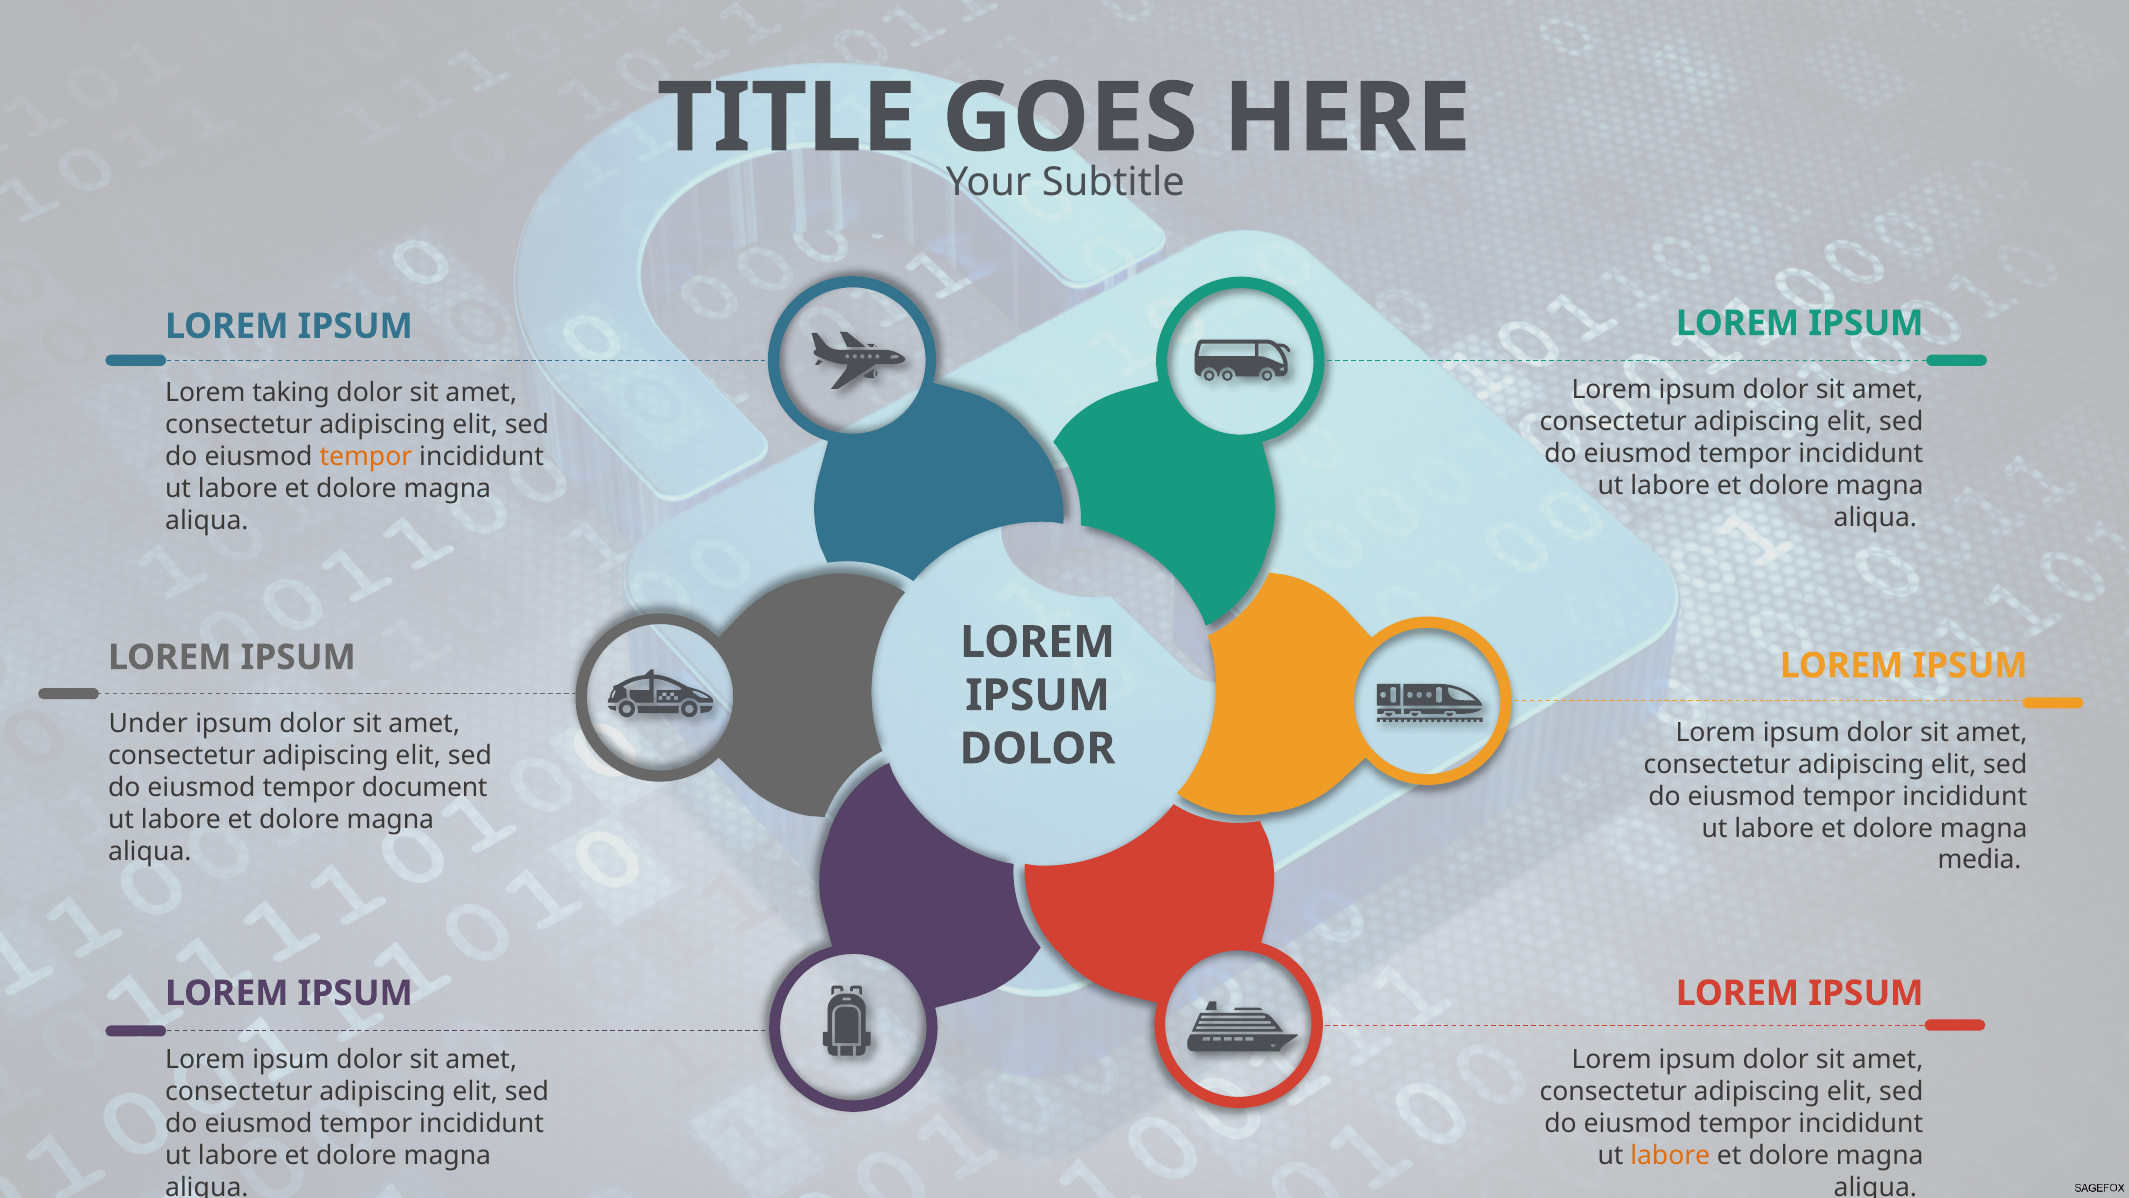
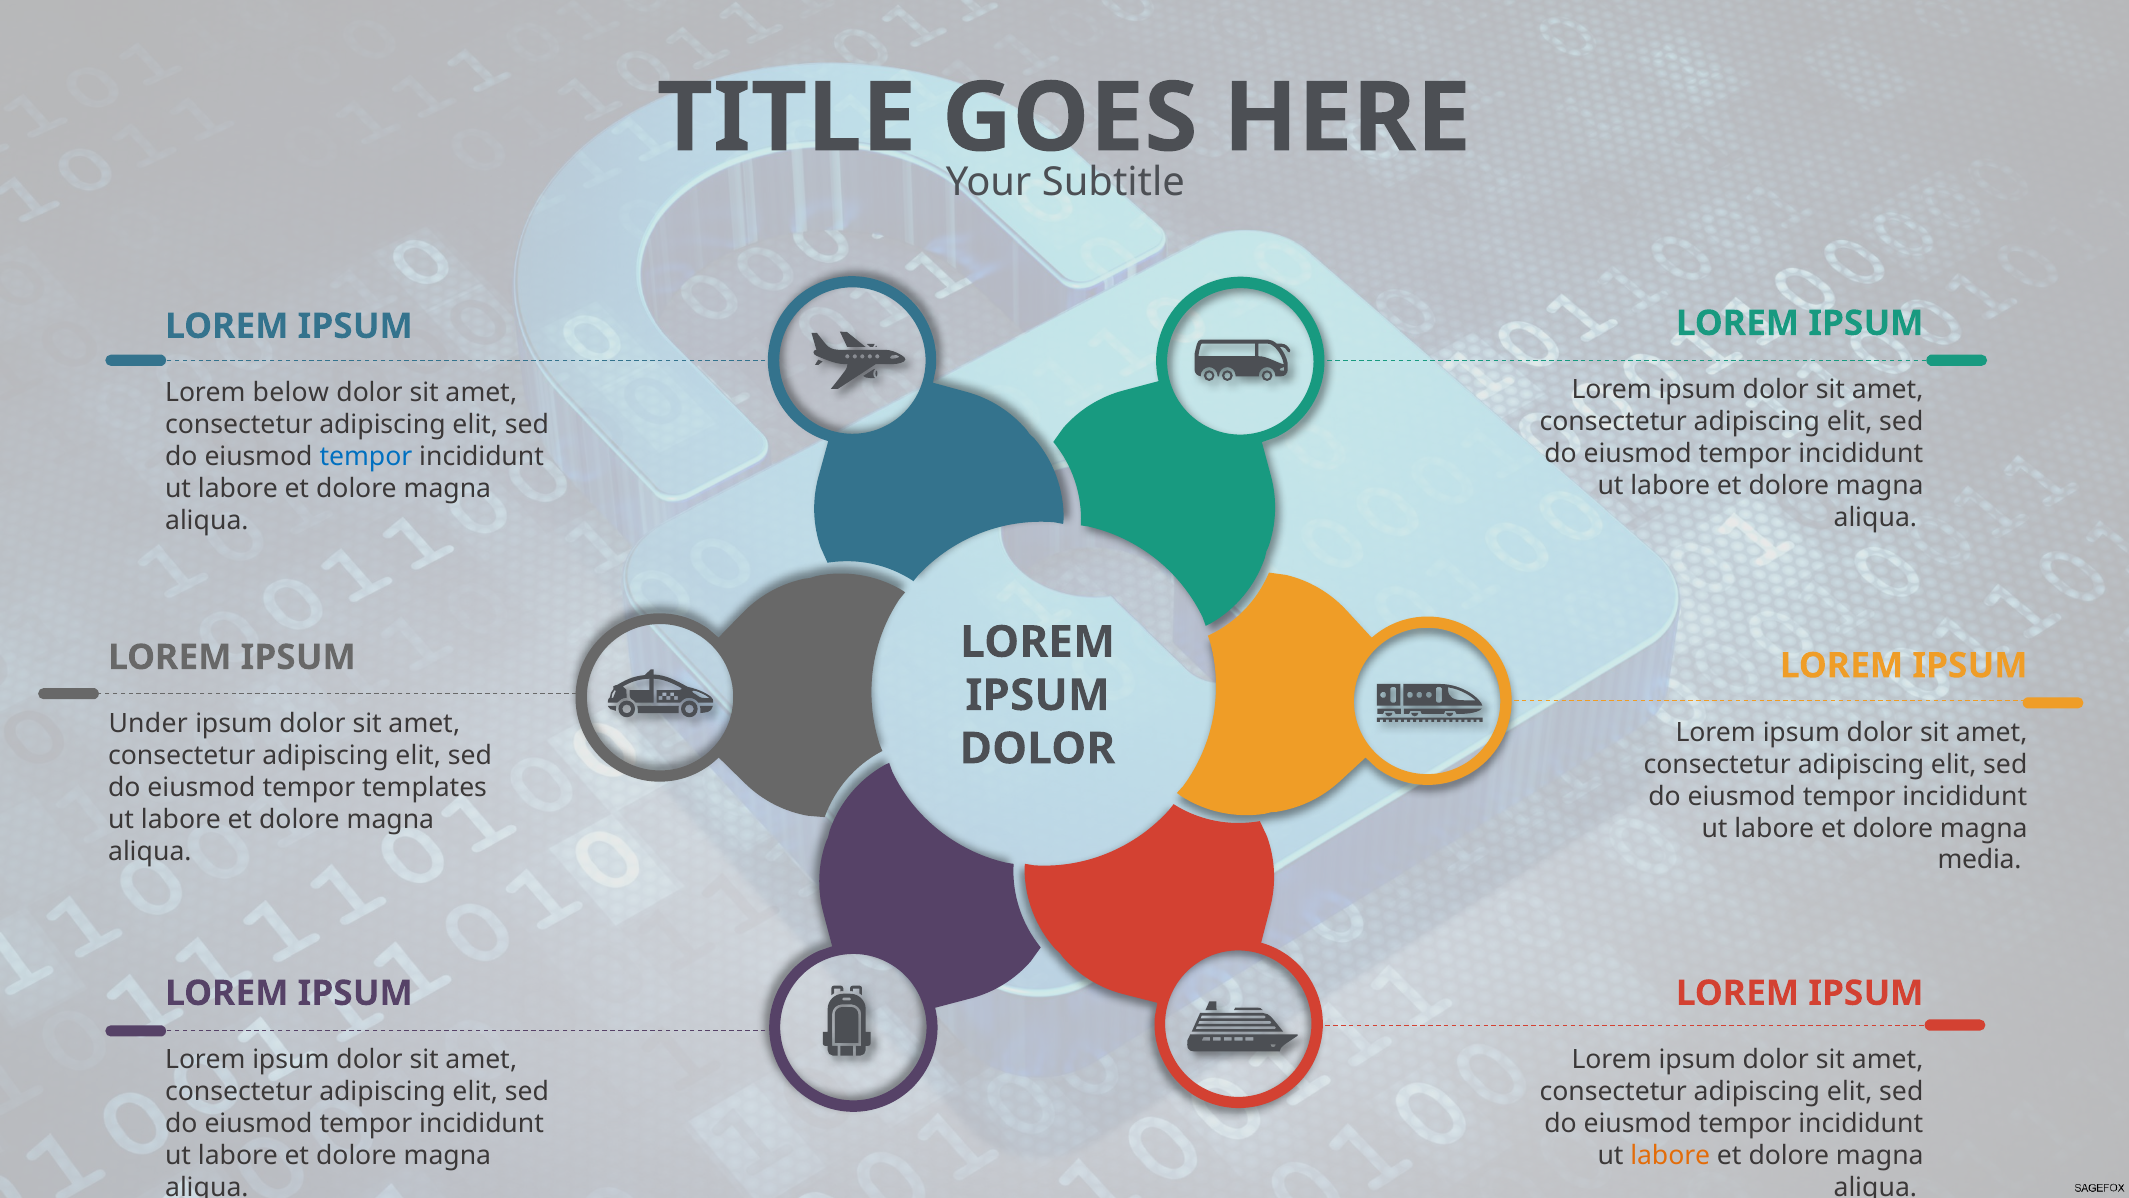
taking: taking -> below
tempor at (366, 457) colour: orange -> blue
document: document -> templates
